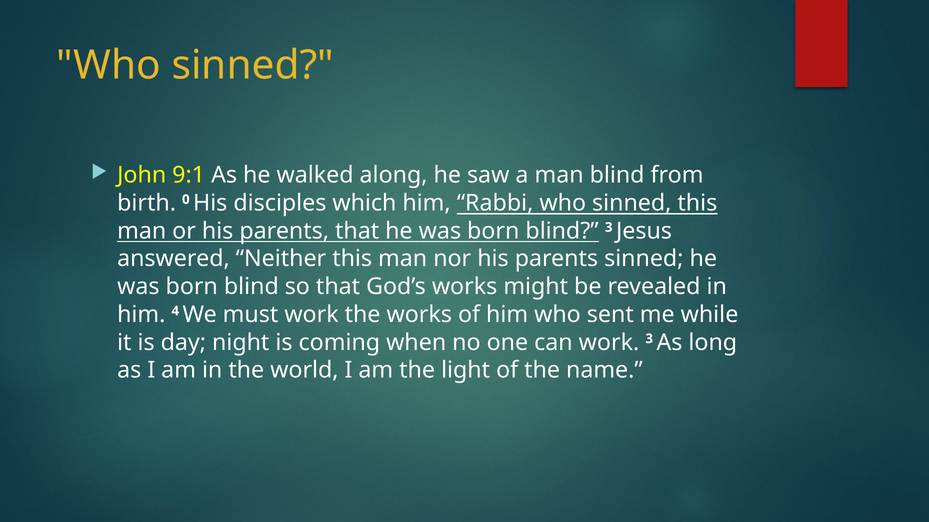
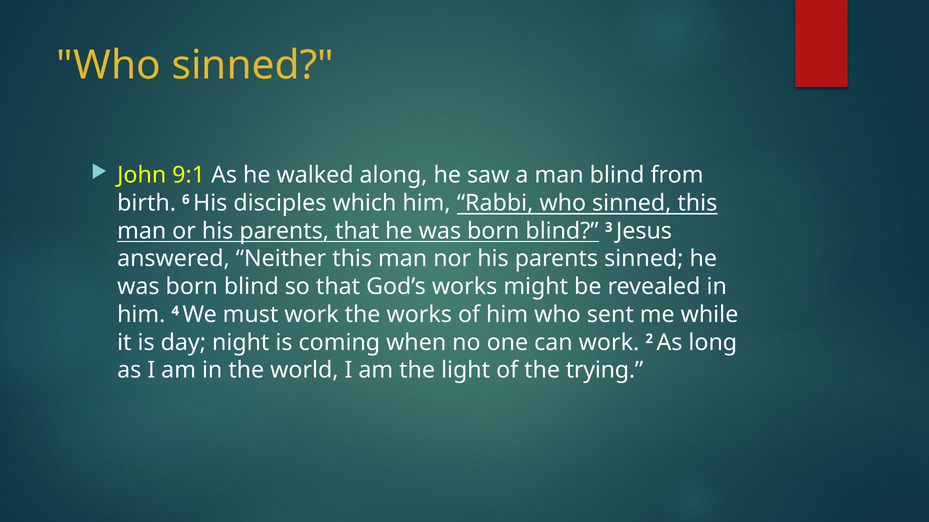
0: 0 -> 6
work 3: 3 -> 2
name: name -> trying
